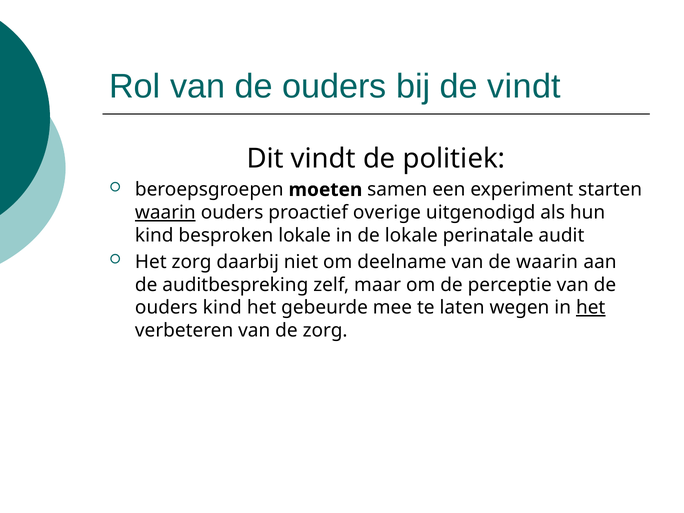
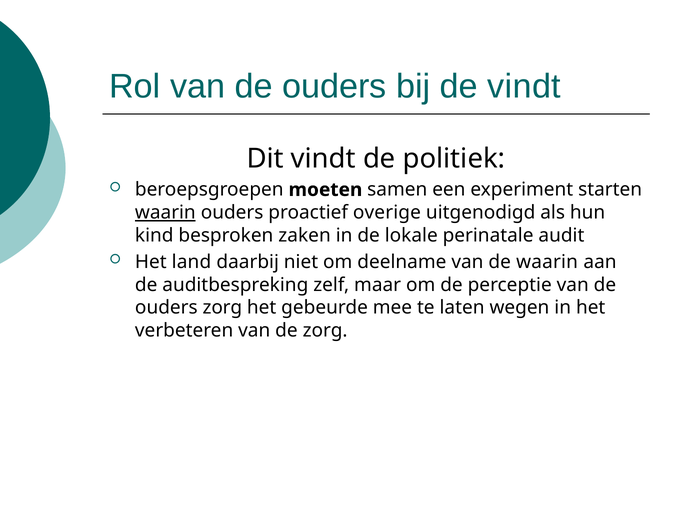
besproken lokale: lokale -> zaken
Het zorg: zorg -> land
ouders kind: kind -> zorg
het at (591, 308) underline: present -> none
